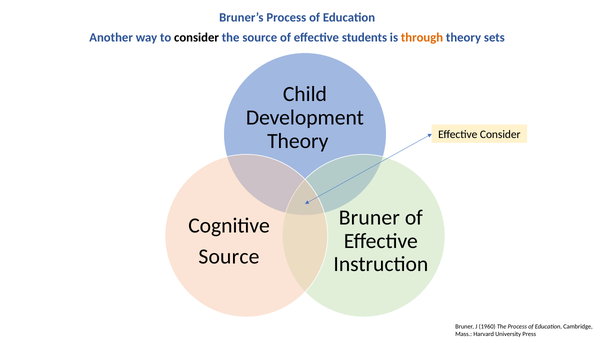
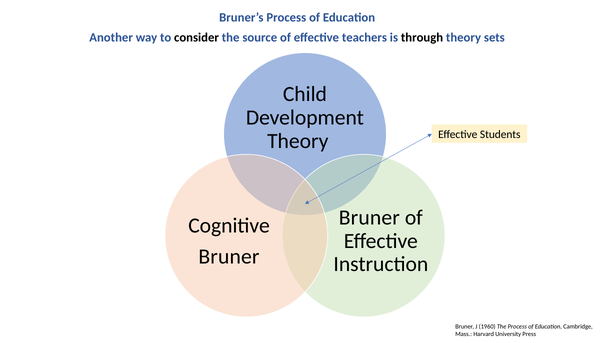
students: students -> teachers
through colour: orange -> black
Effective Consider: Consider -> Students
Source at (229, 256): Source -> Bruner
